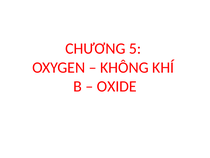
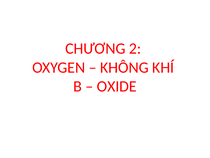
5: 5 -> 2
